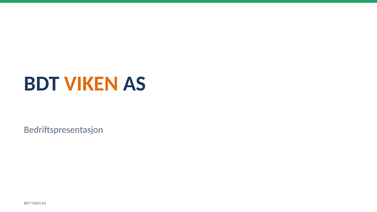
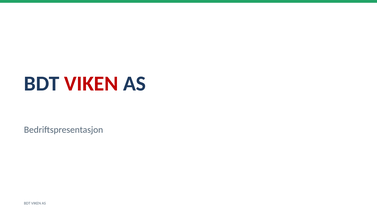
VIKEN at (91, 84) colour: orange -> red
